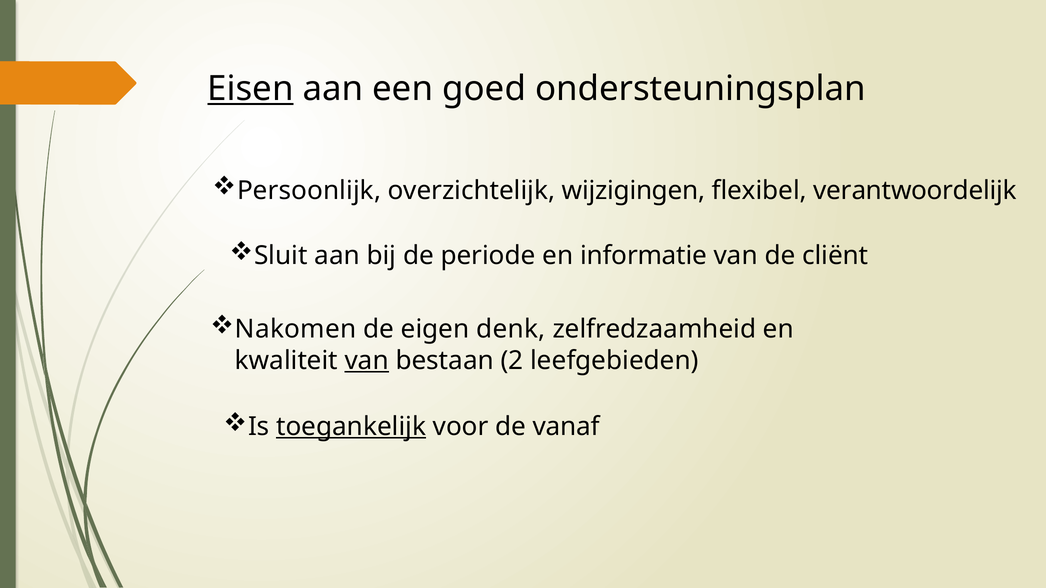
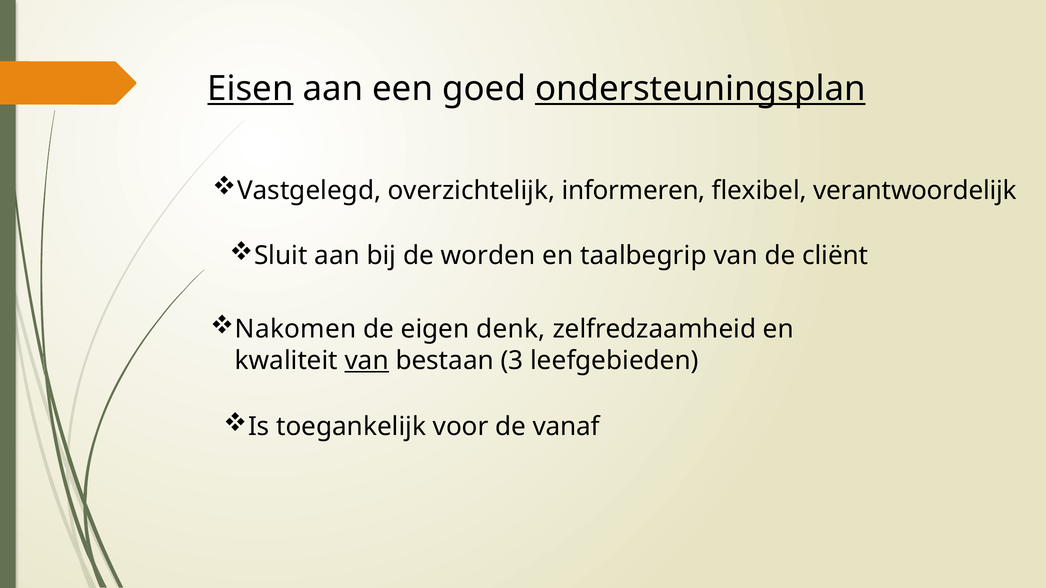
ondersteuningsplan underline: none -> present
Persoonlijk: Persoonlijk -> Vastgelegd
wijzigingen: wijzigingen -> informeren
periode: periode -> worden
informatie: informatie -> taalbegrip
2: 2 -> 3
toegankelijk underline: present -> none
